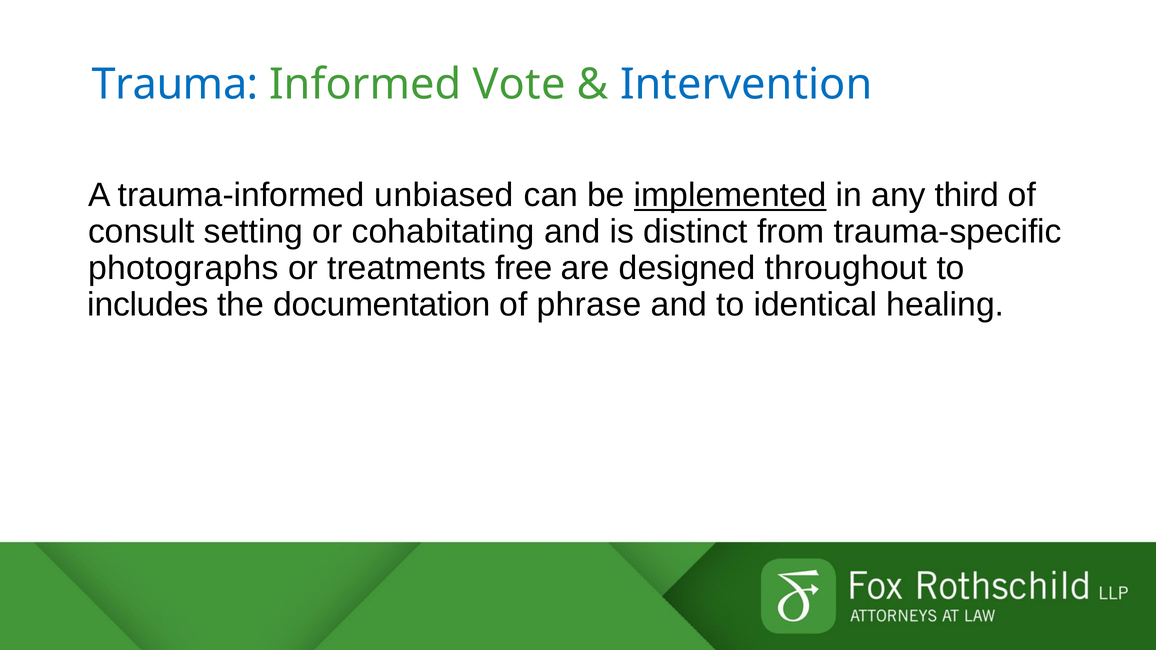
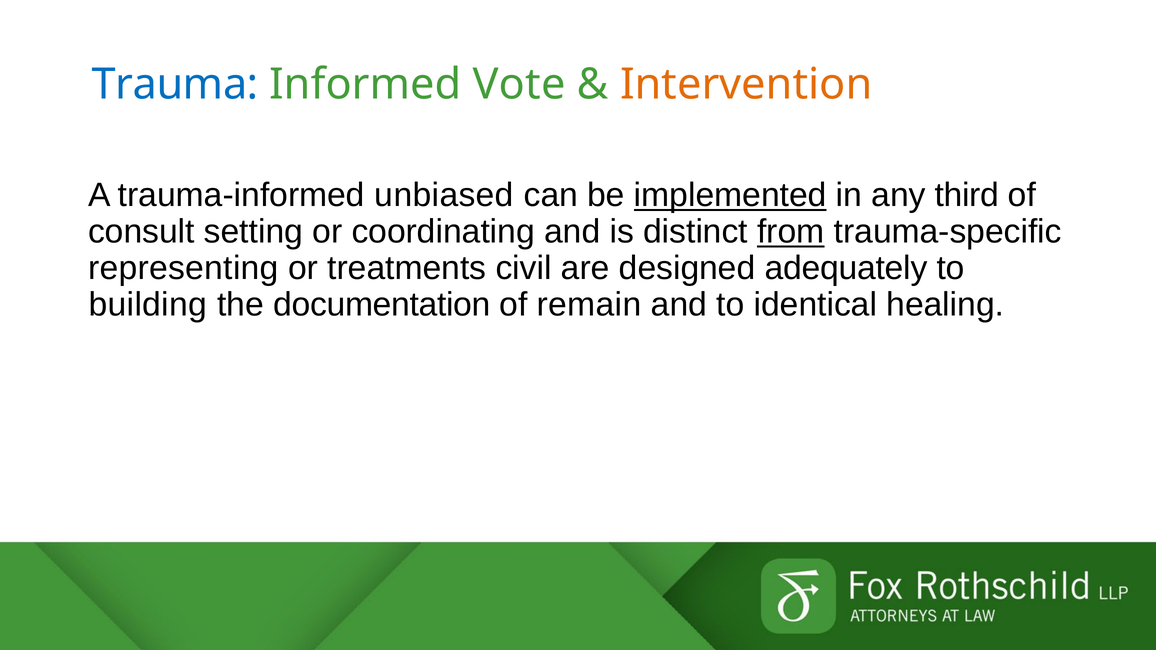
Intervention colour: blue -> orange
cohabitating: cohabitating -> coordinating
from underline: none -> present
photographs: photographs -> representing
free: free -> civil
throughout: throughout -> adequately
includes: includes -> building
phrase: phrase -> remain
